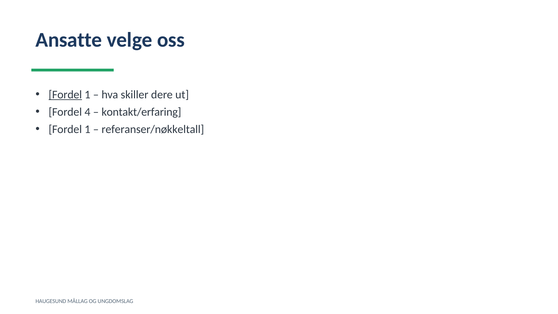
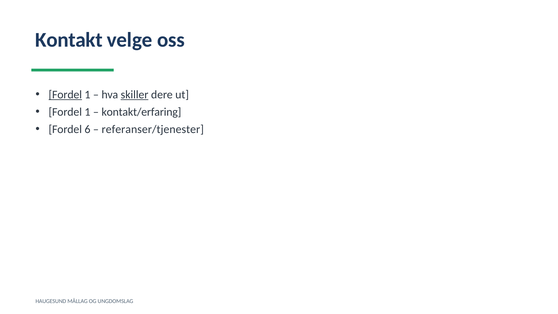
Ansatte: Ansatte -> Kontakt
skiller underline: none -> present
4 at (87, 112): 4 -> 1
1 at (87, 129): 1 -> 6
referanser/nøkkeltall: referanser/nøkkeltall -> referanser/tjenester
